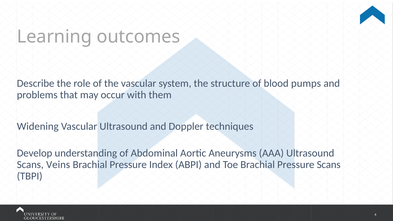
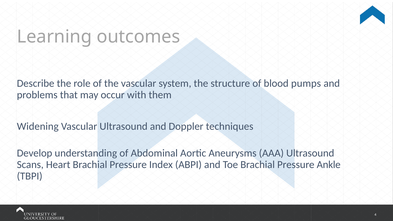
Veins: Veins -> Heart
Pressure Scans: Scans -> Ankle
